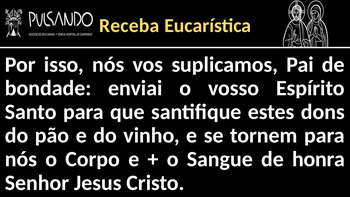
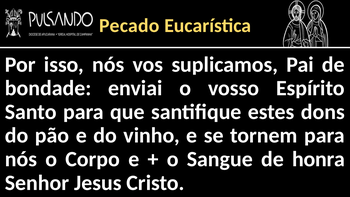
Receba: Receba -> Pecado
